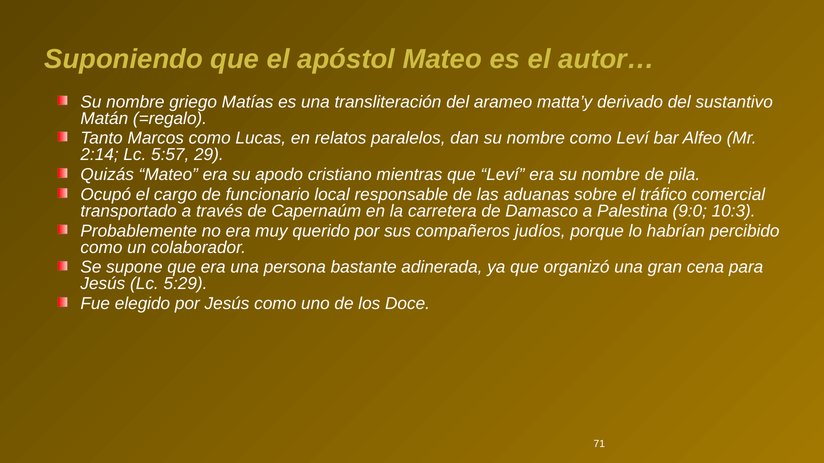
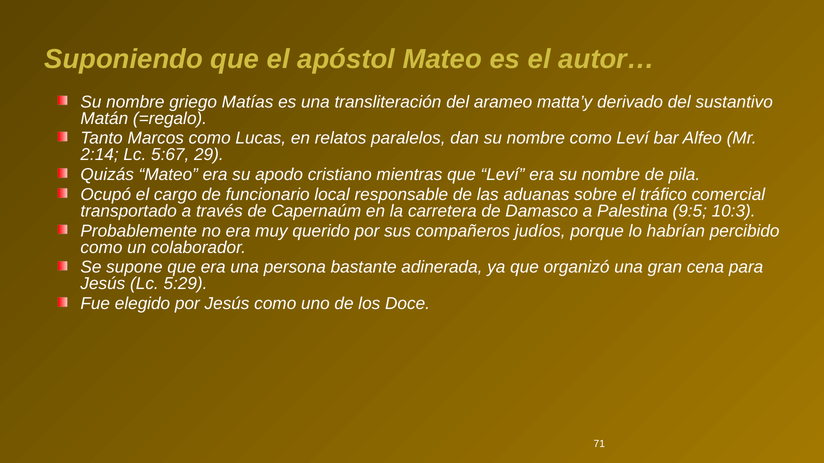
5:57: 5:57 -> 5:67
9:0: 9:0 -> 9:5
